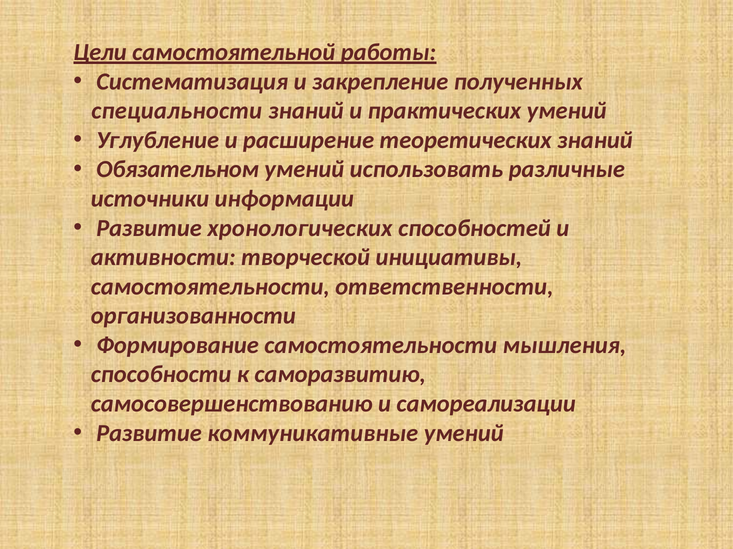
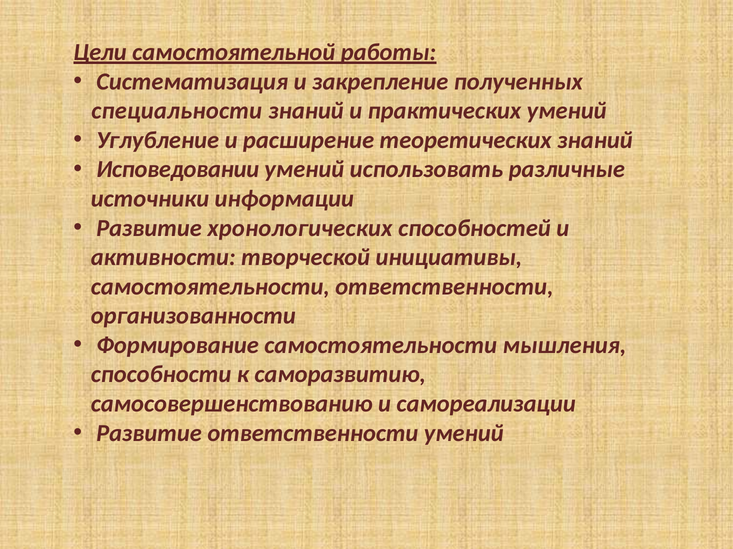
Обязательном: Обязательном -> Исповедовании
Развитие коммуникативные: коммуникативные -> ответственности
